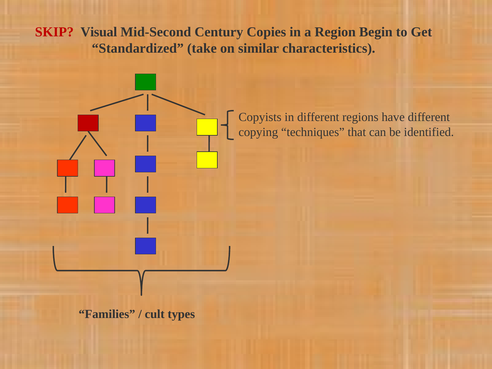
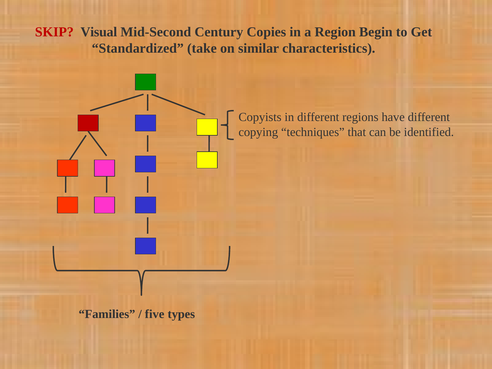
cult: cult -> five
